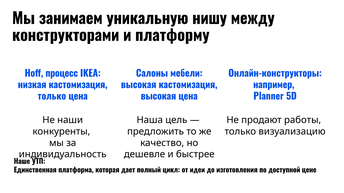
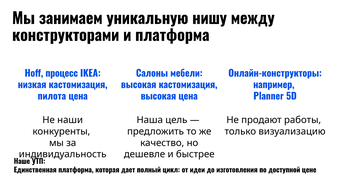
и платформу: платформу -> платформа
только at (52, 97): только -> пилота
